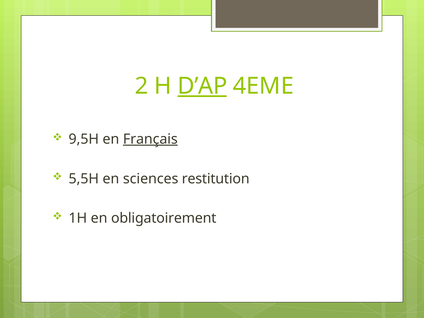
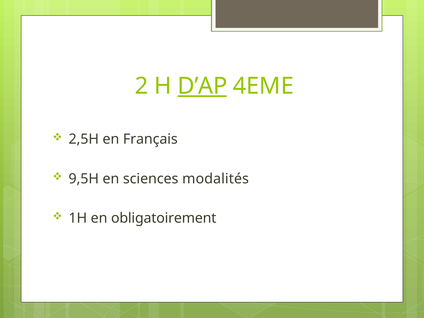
9,5H: 9,5H -> 2,5H
Français underline: present -> none
5,5H: 5,5H -> 9,5H
restitution: restitution -> modalités
